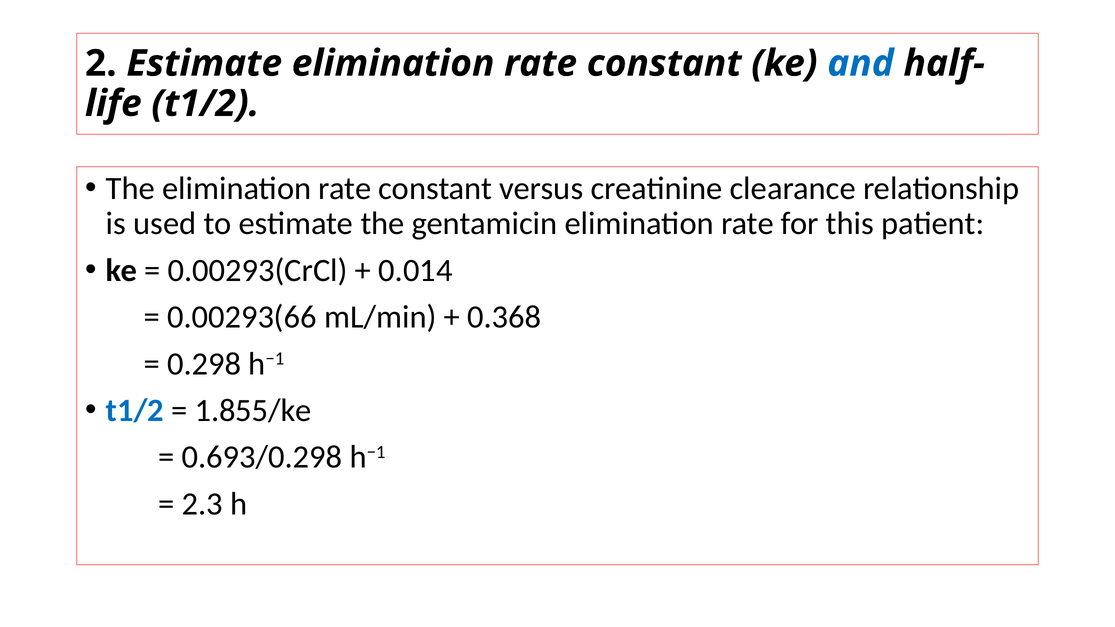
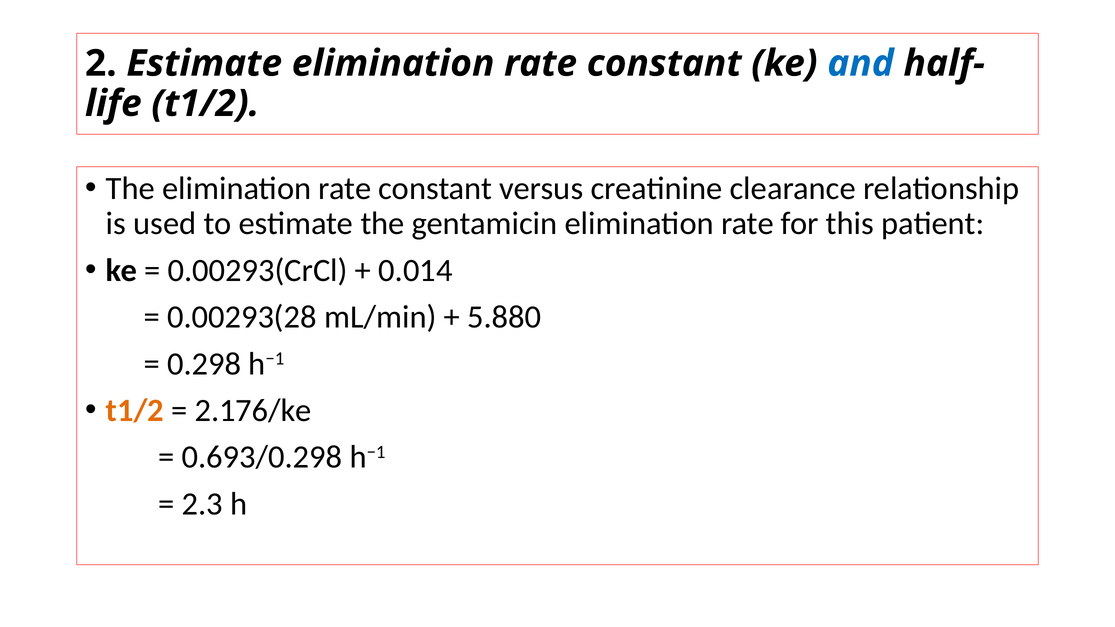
0.00293(66: 0.00293(66 -> 0.00293(28
0.368: 0.368 -> 5.880
t1/2 at (135, 411) colour: blue -> orange
1.855/ke: 1.855/ke -> 2.176/ke
